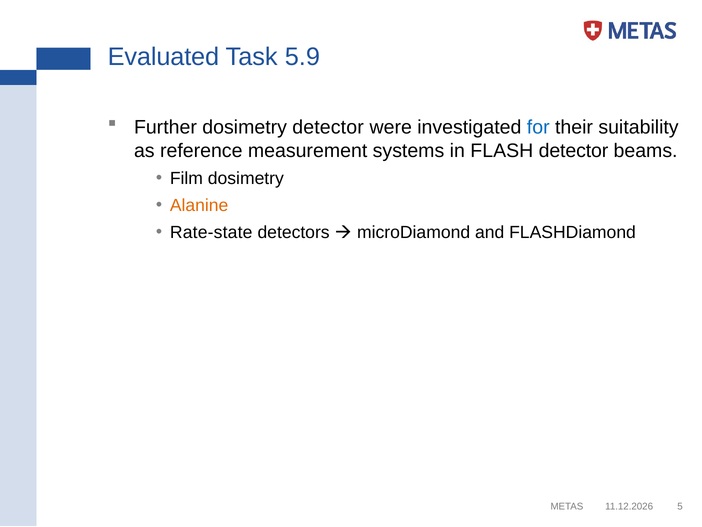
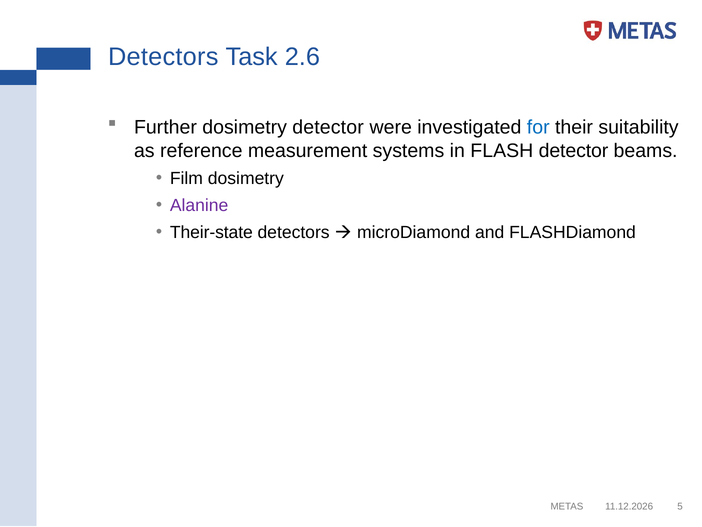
Evaluated at (163, 57): Evaluated -> Detectors
5.9: 5.9 -> 2.6
Alanine colour: orange -> purple
Rate-state: Rate-state -> Their-state
